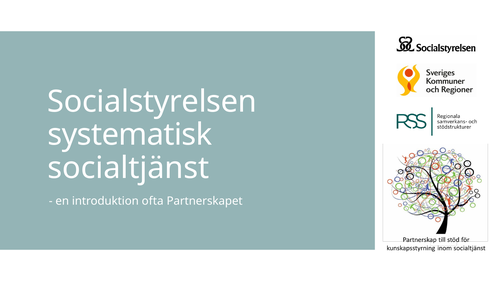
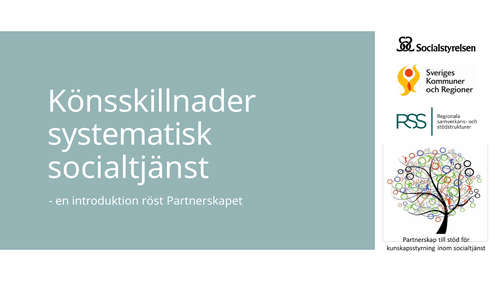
Socialstyrelsen: Socialstyrelsen -> Könsskillnader
ofta: ofta -> röst
